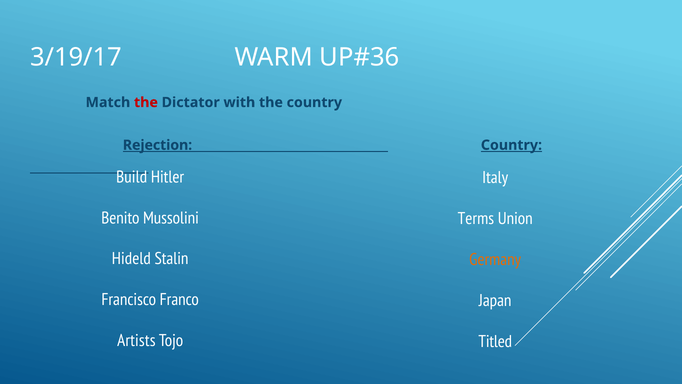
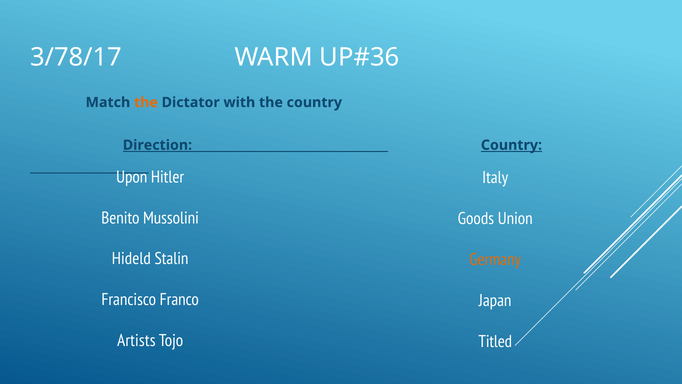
3/19/17: 3/19/17 -> 3/78/17
the at (146, 102) colour: red -> orange
Rejection: Rejection -> Direction
Build: Build -> Upon
Terms: Terms -> Goods
